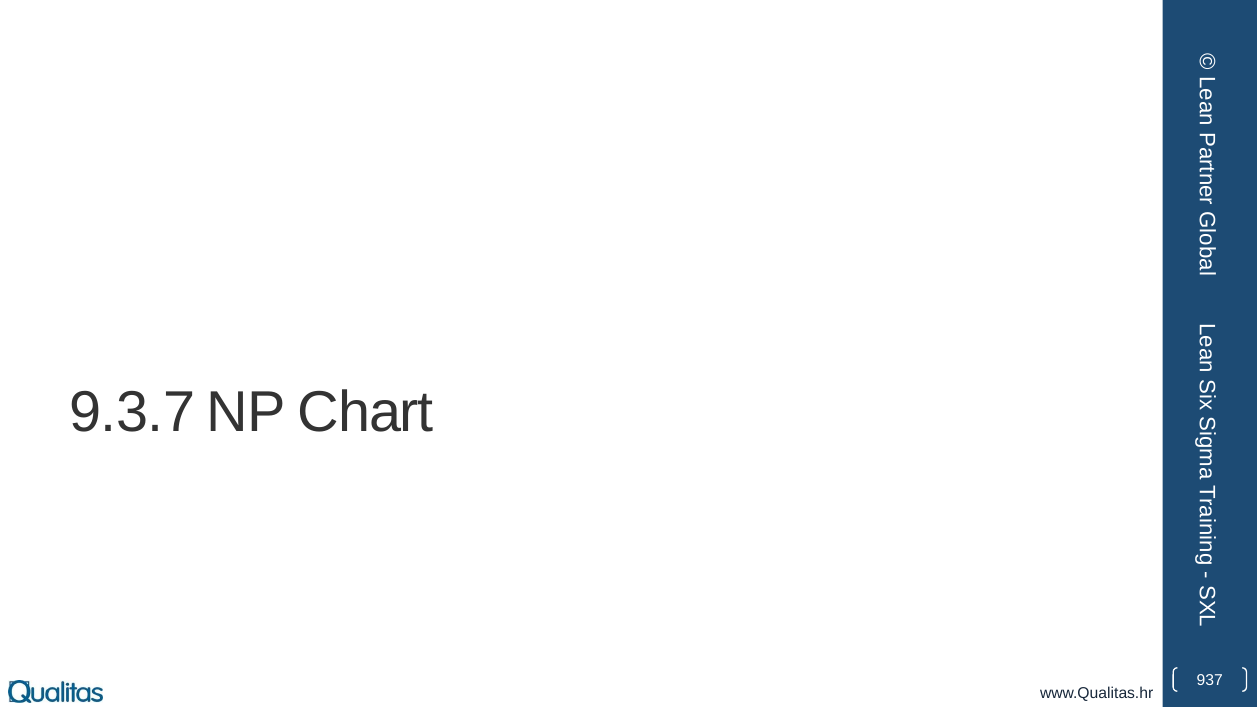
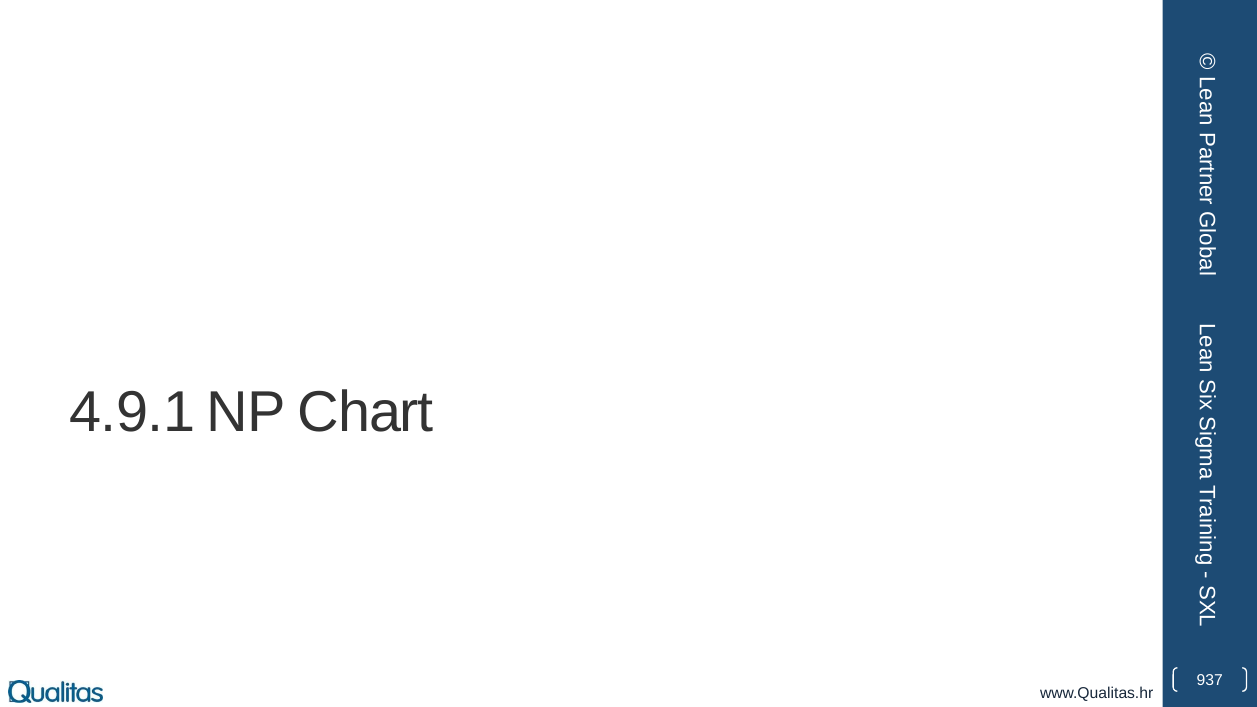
9.3.7: 9.3.7 -> 4.9.1
